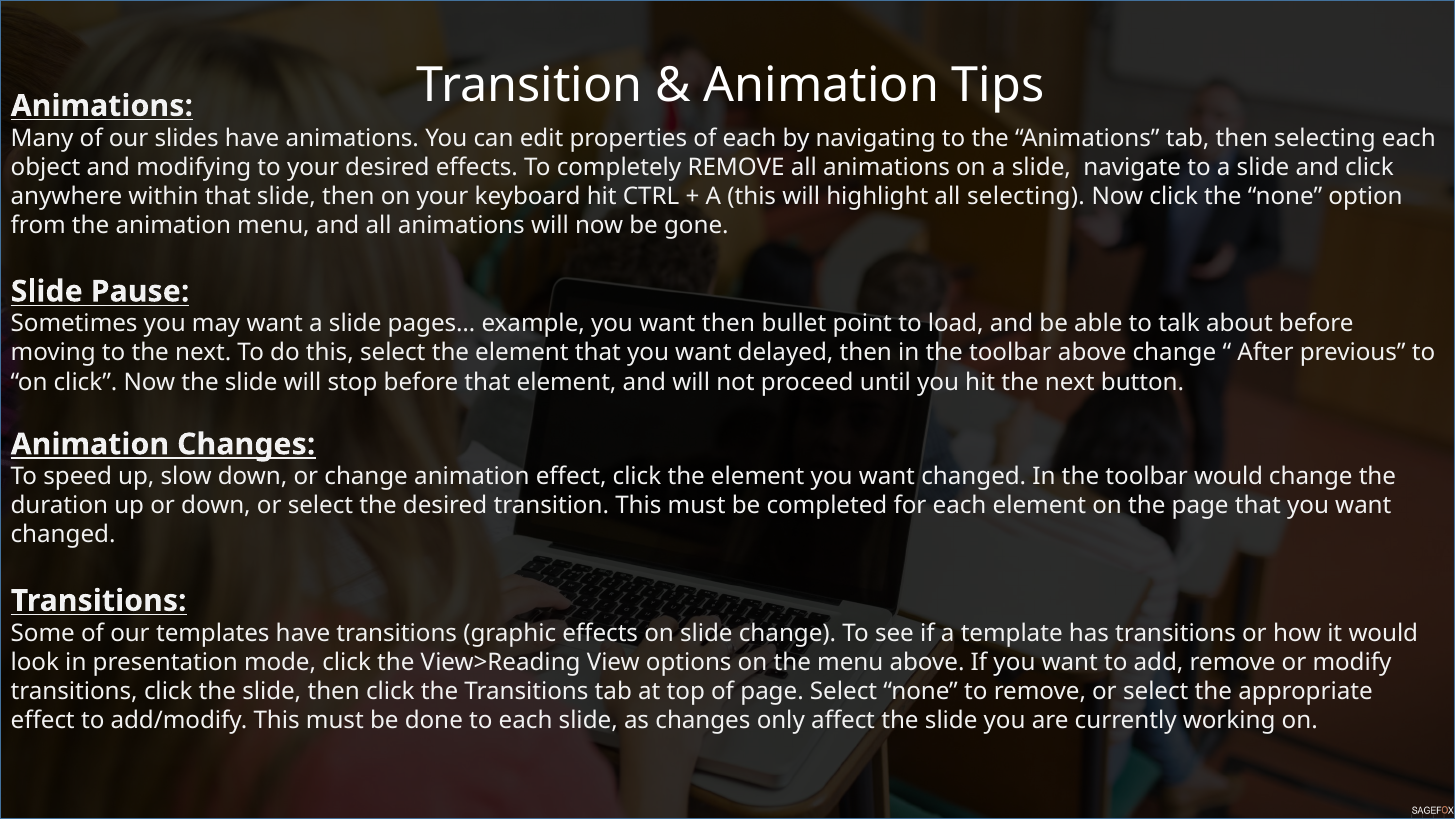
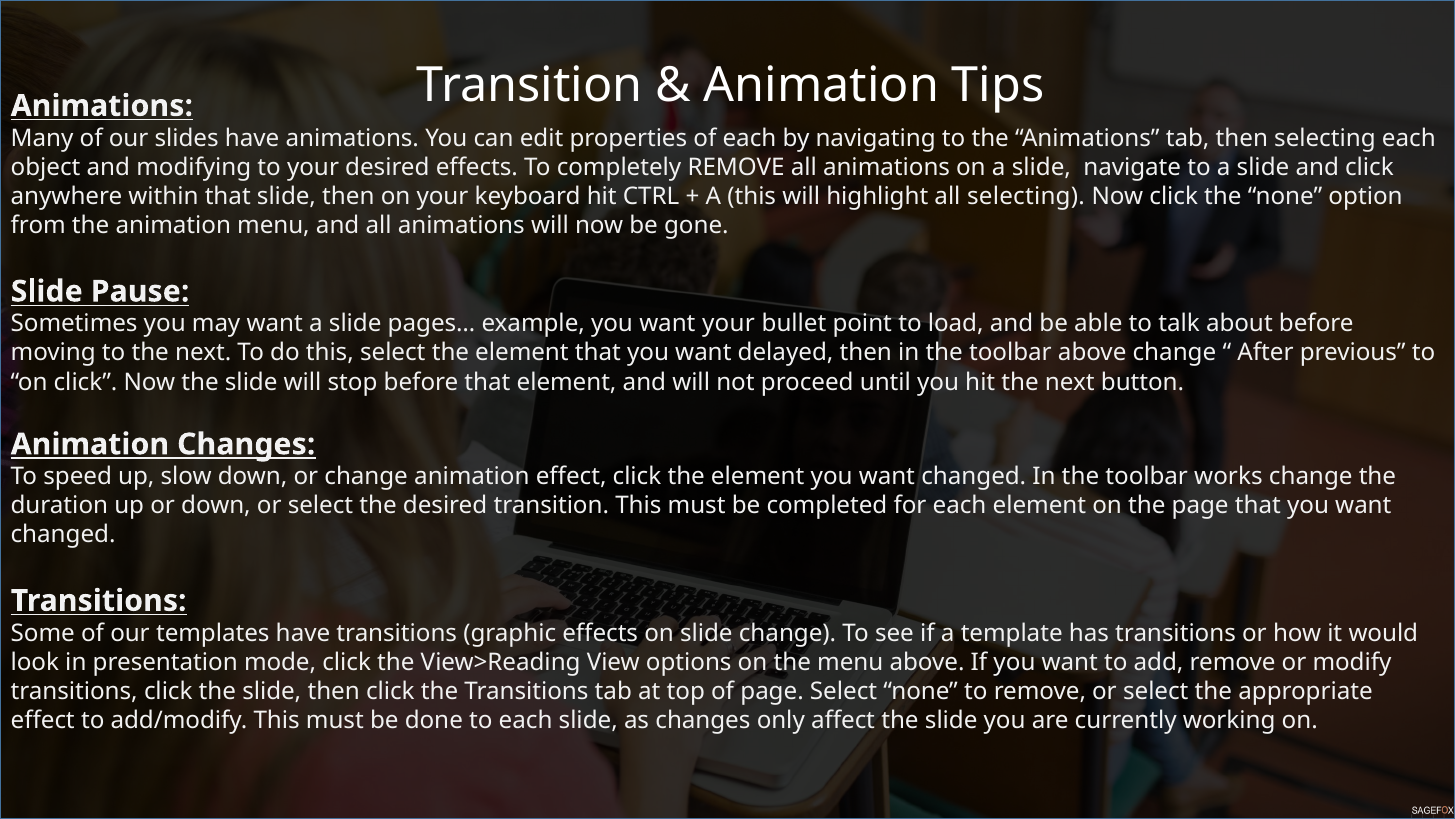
want then: then -> your
toolbar would: would -> works
